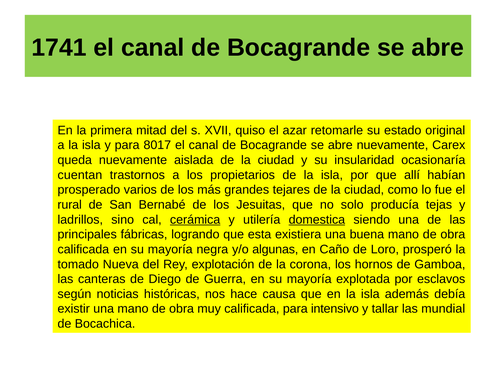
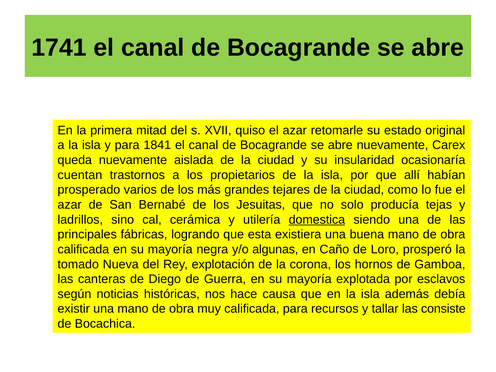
8017: 8017 -> 1841
rural at (70, 205): rural -> azar
cerámica underline: present -> none
intensivo: intensivo -> recursos
mundial: mundial -> consiste
